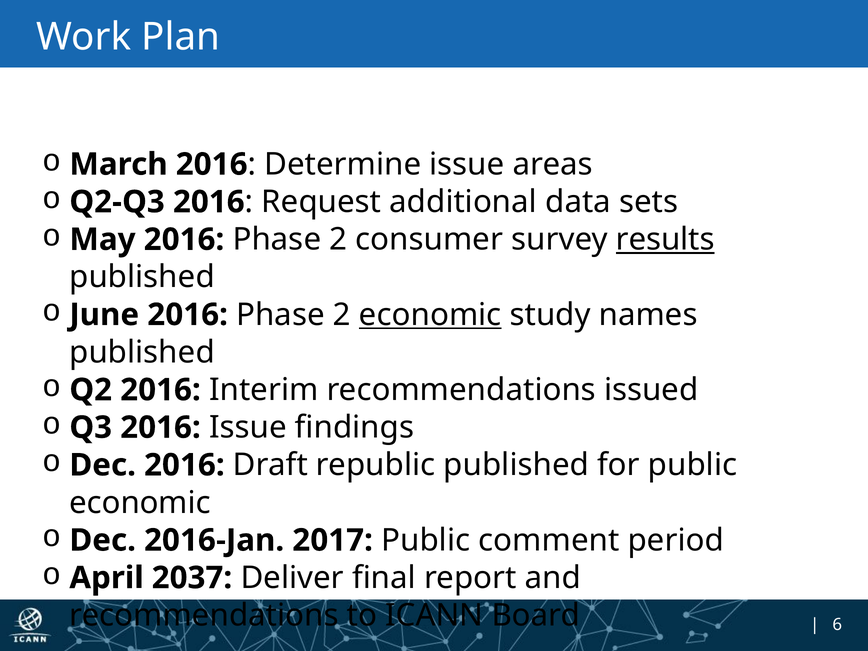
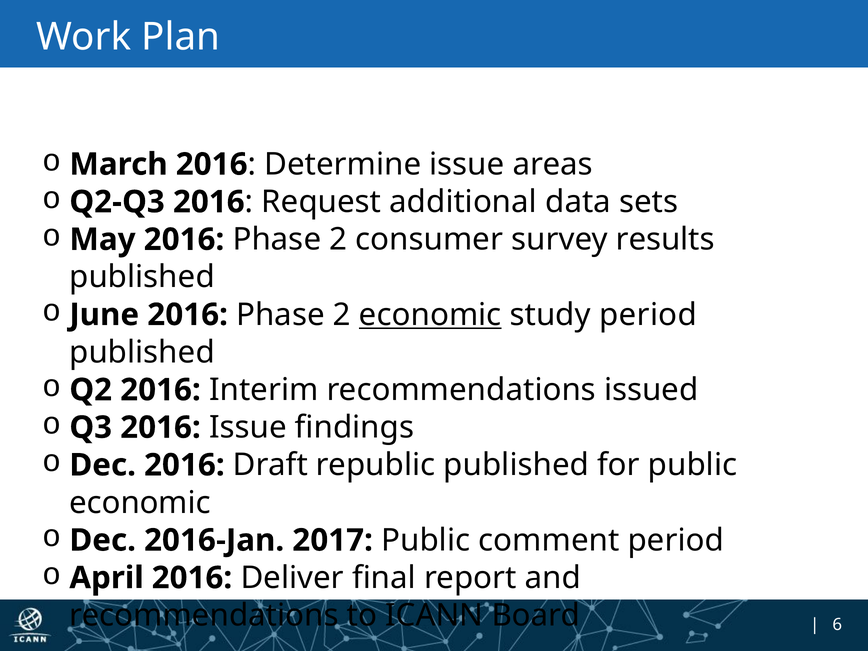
results underline: present -> none
study names: names -> period
April 2037: 2037 -> 2016
